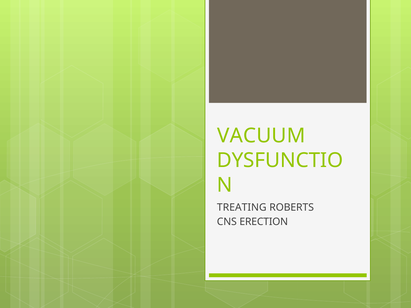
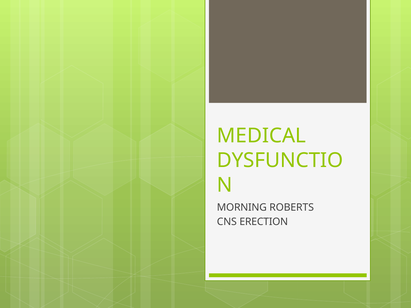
VACUUM: VACUUM -> MEDICAL
TREATING: TREATING -> MORNING
